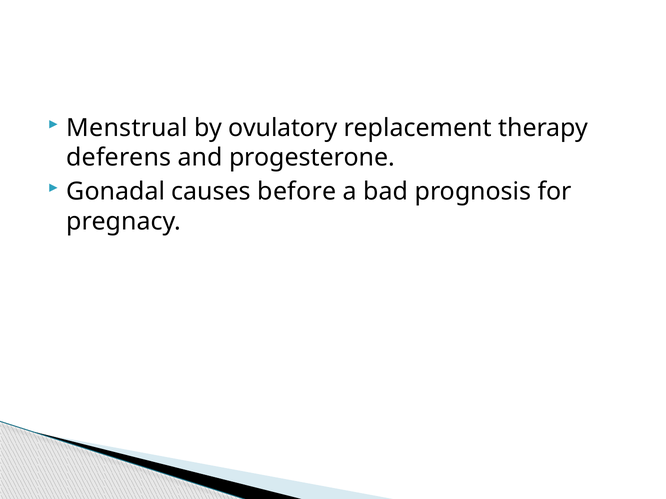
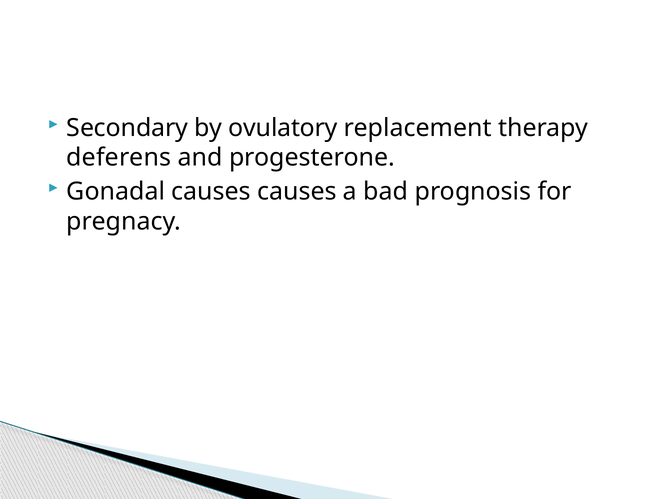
Menstrual: Menstrual -> Secondary
causes before: before -> causes
